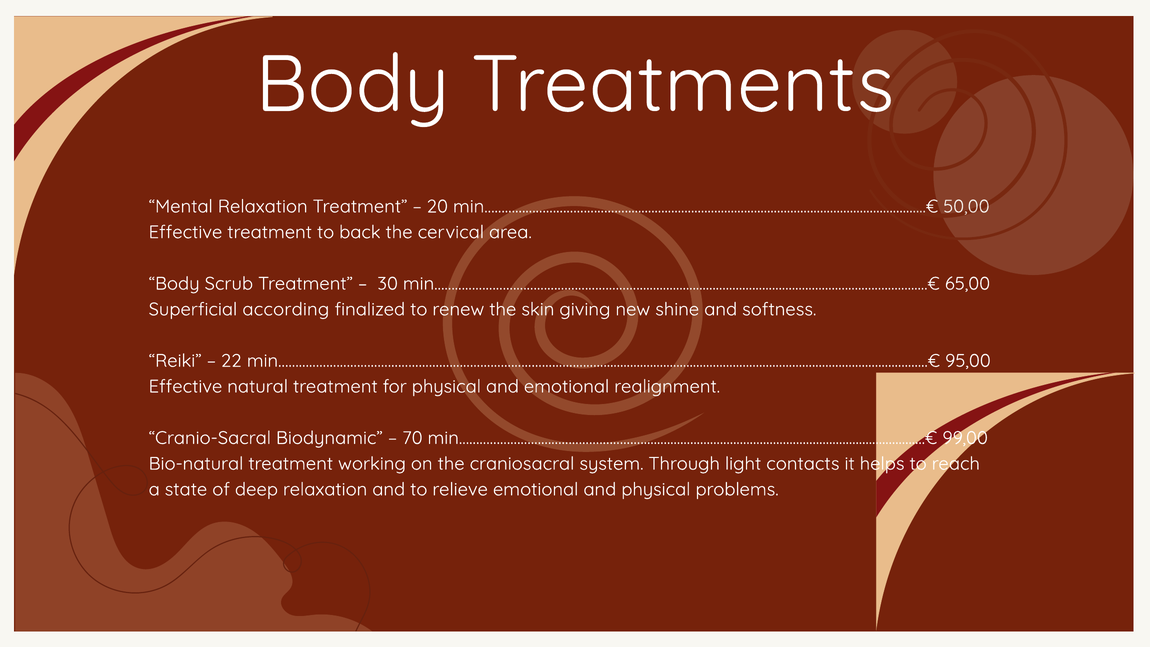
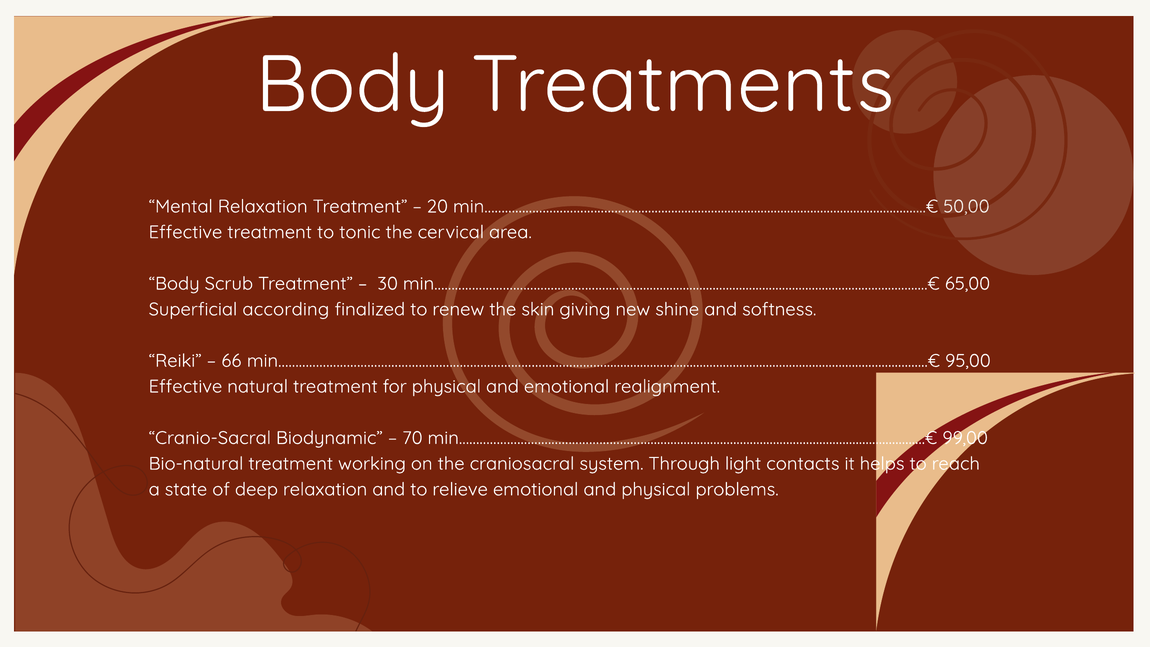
back: back -> tonic
22: 22 -> 66
